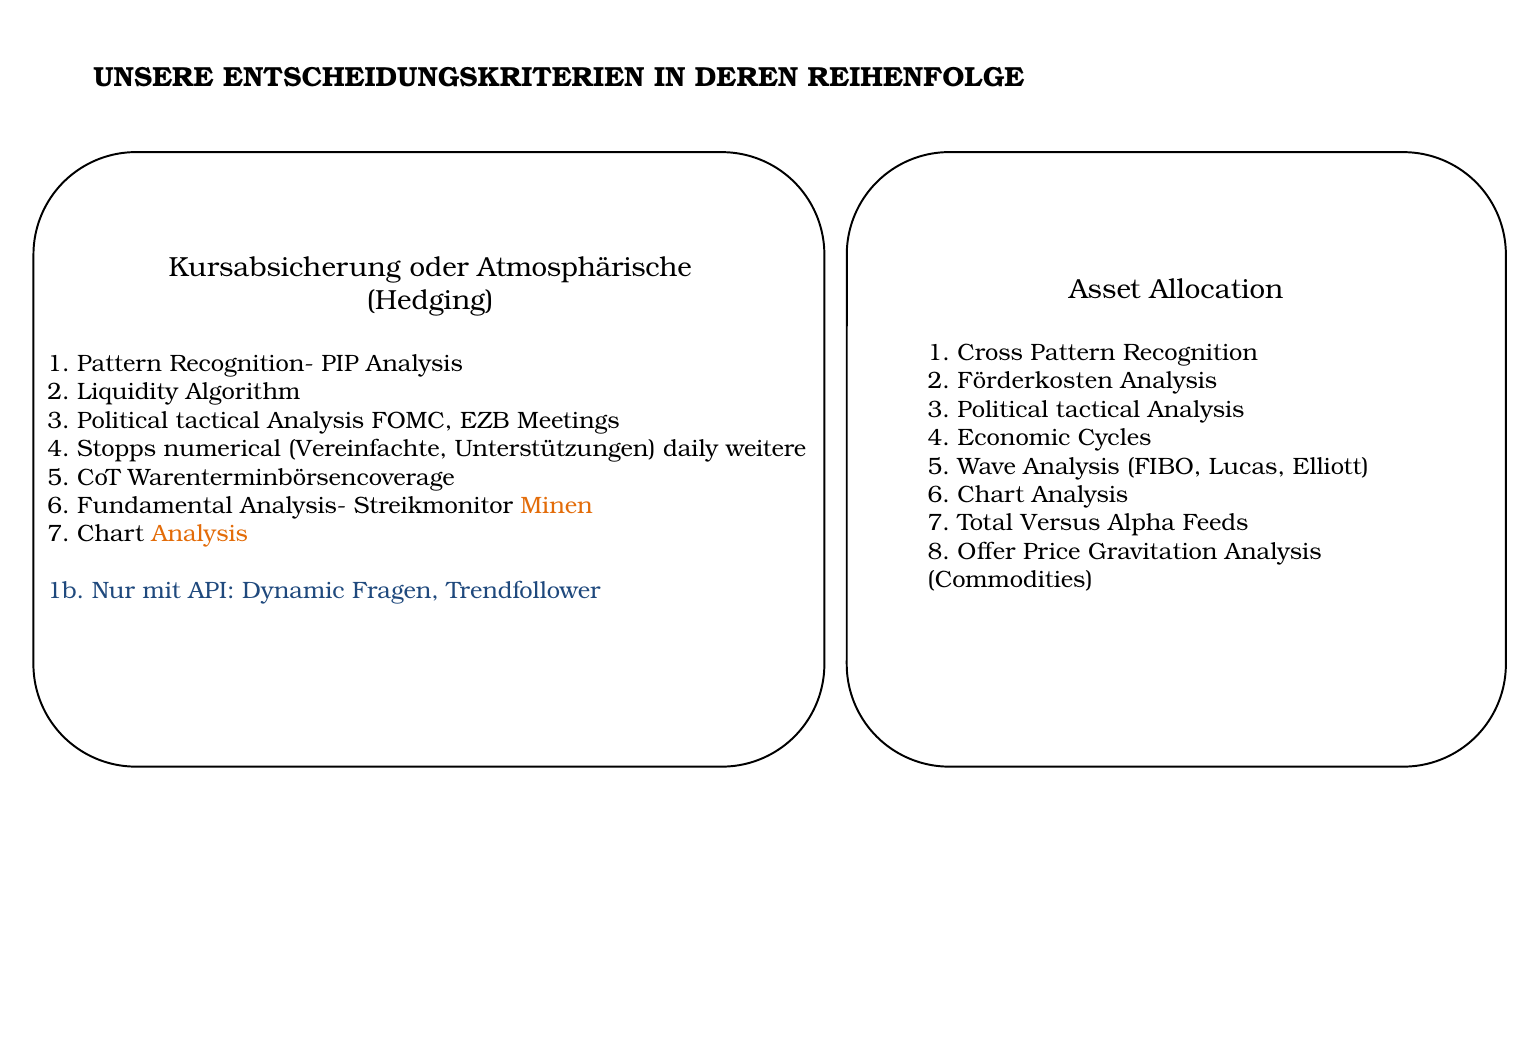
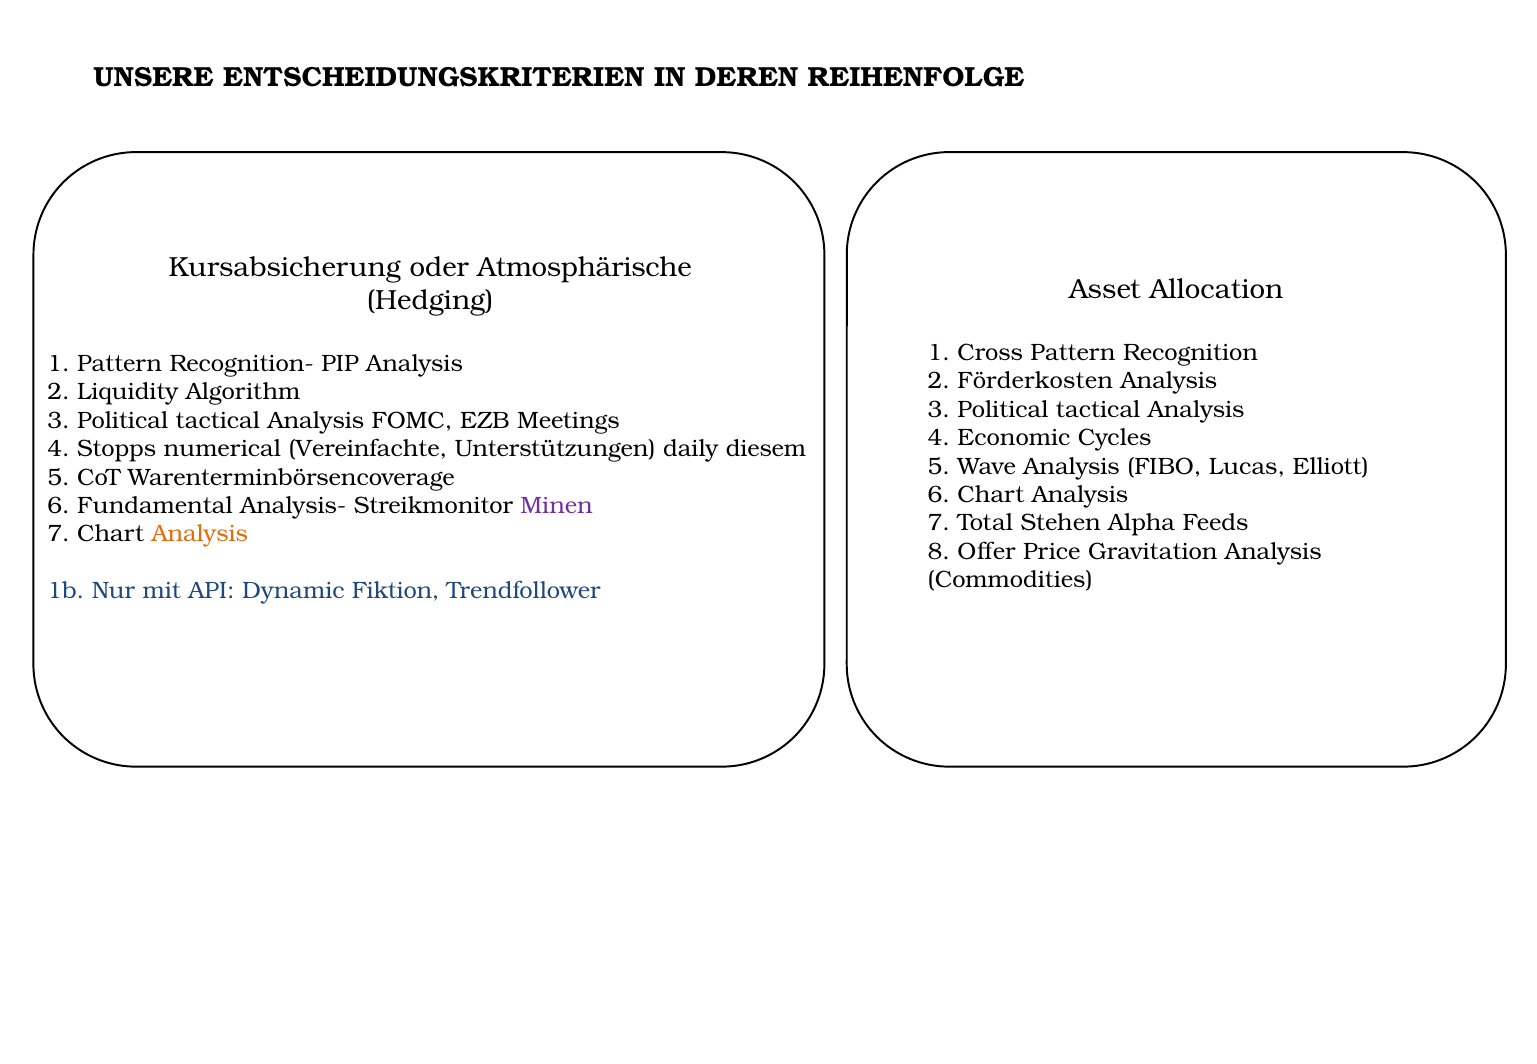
weitere: weitere -> diesem
Minen colour: orange -> purple
Versus: Versus -> Stehen
Fragen: Fragen -> Fiktion
